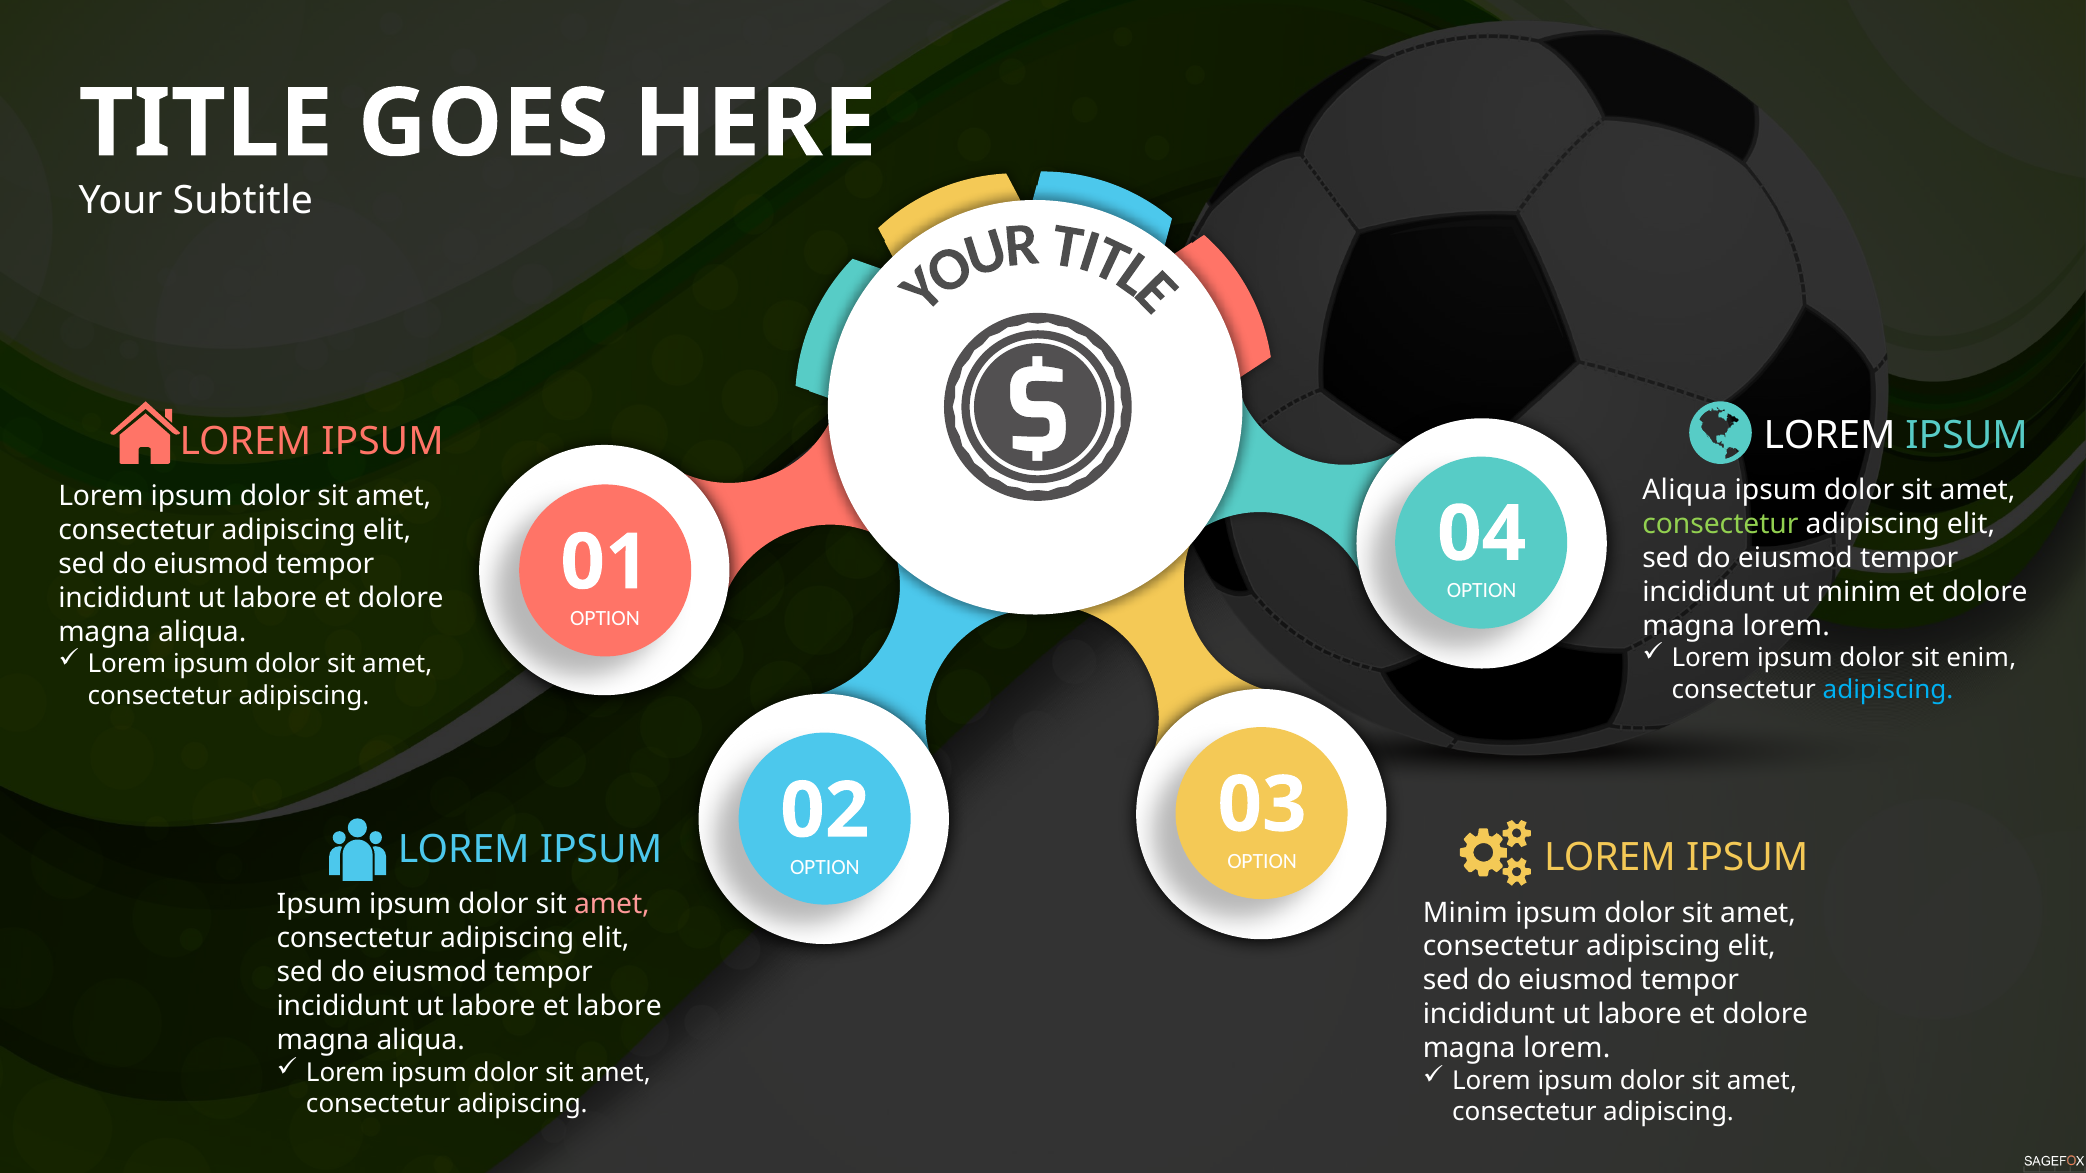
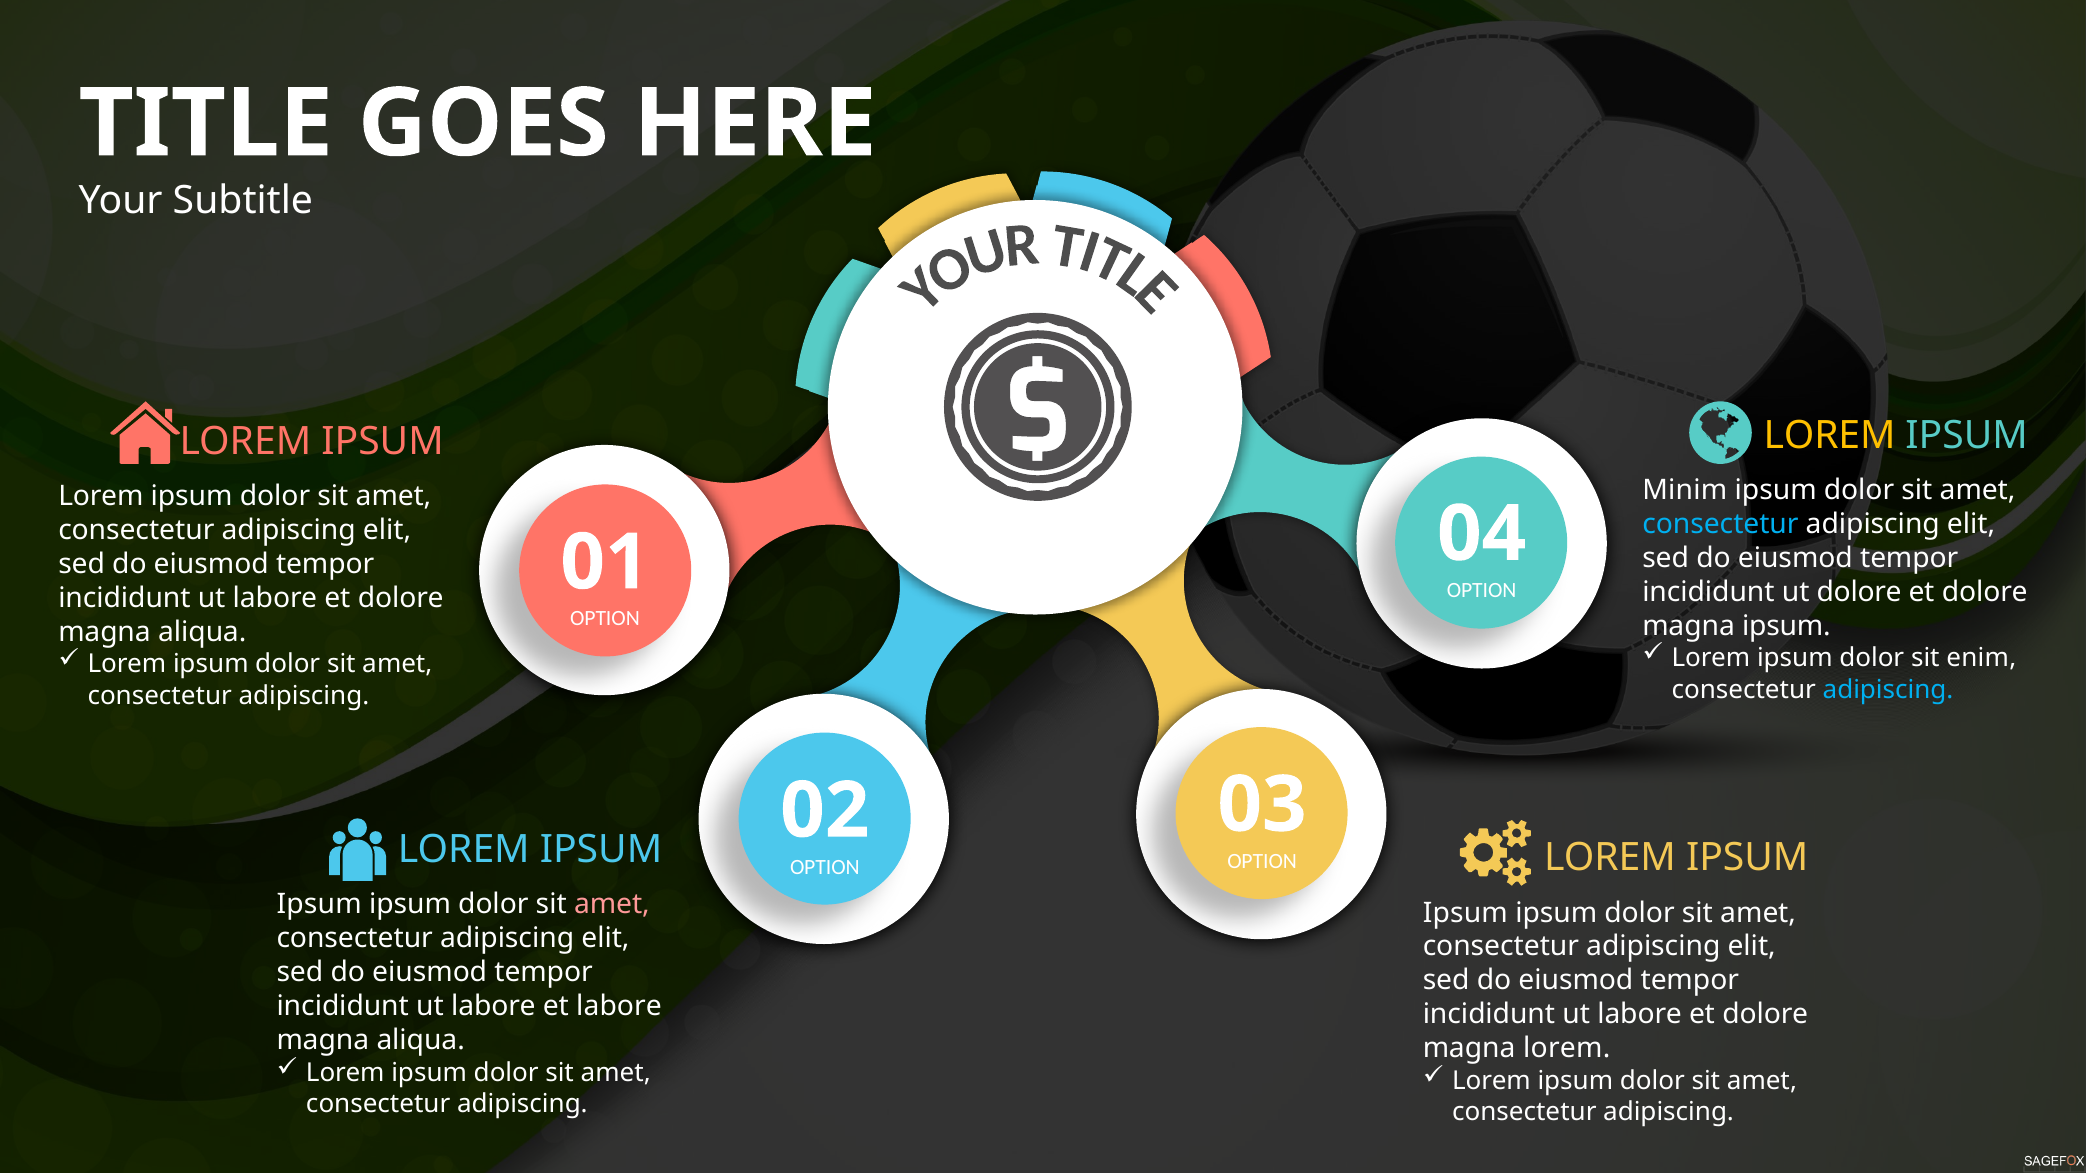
LOREM at (1830, 435) colour: white -> yellow
Aliqua at (1685, 490): Aliqua -> Minim
consectetur at (1720, 524) colour: light green -> light blue
ut minim: minim -> dolore
lorem at (1786, 626): lorem -> ipsum
Minim at (1465, 913): Minim -> Ipsum
